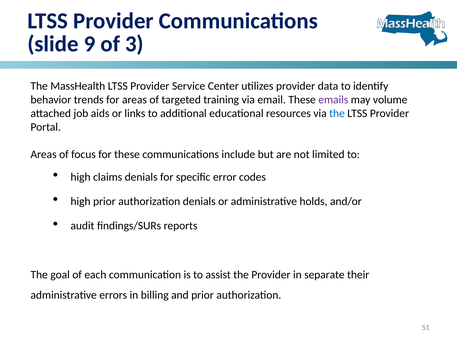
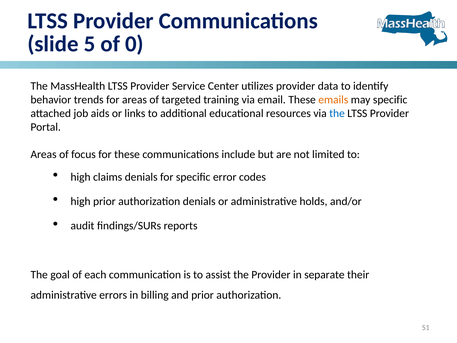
9: 9 -> 5
3: 3 -> 0
emails colour: purple -> orange
may volume: volume -> specific
